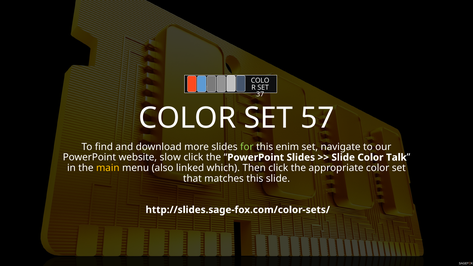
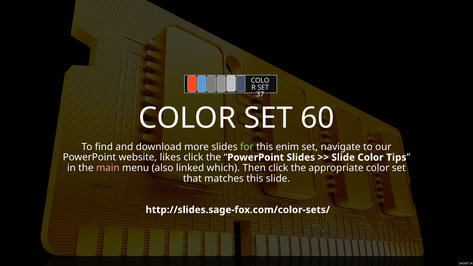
57: 57 -> 60
slow: slow -> likes
Talk: Talk -> Tips
main colour: yellow -> pink
